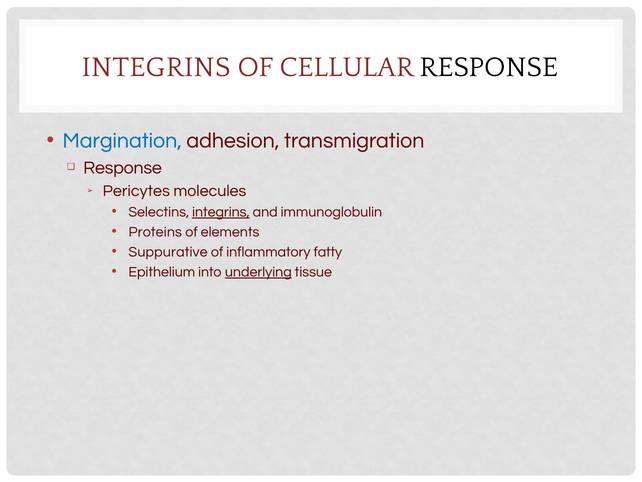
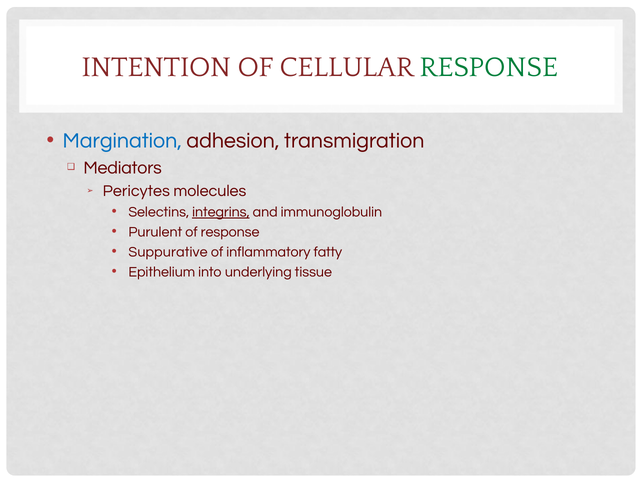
INTEGRINS at (156, 67): INTEGRINS -> INTENTION
RESPONSE at (489, 67) colour: black -> green
Response at (123, 167): Response -> Mediators
Proteins: Proteins -> Purulent
of elements: elements -> response
underlying underline: present -> none
